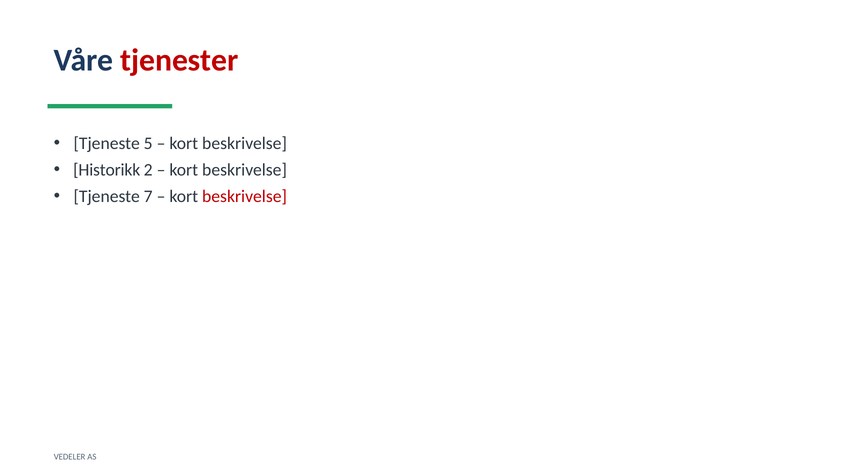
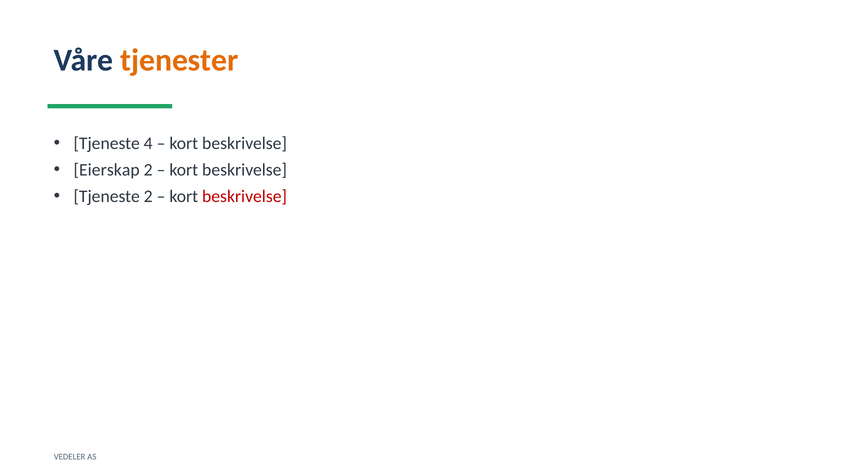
tjenester colour: red -> orange
5: 5 -> 4
Historikk: Historikk -> Eierskap
Tjeneste 7: 7 -> 2
